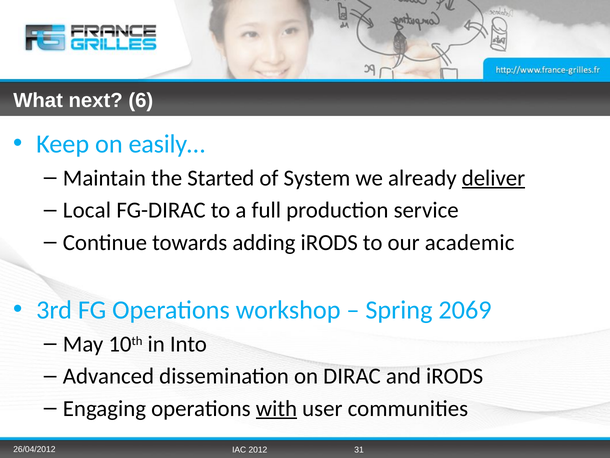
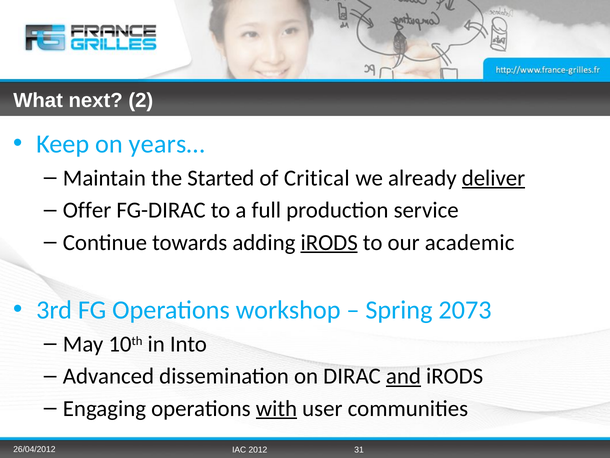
6: 6 -> 2
easily…: easily… -> years…
System: System -> Critical
Local: Local -> Offer
iRODS at (329, 242) underline: none -> present
2069: 2069 -> 2073
and underline: none -> present
